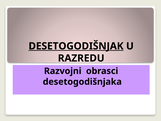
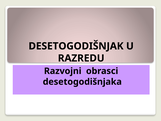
DESETOGODIŠNJAK underline: present -> none
